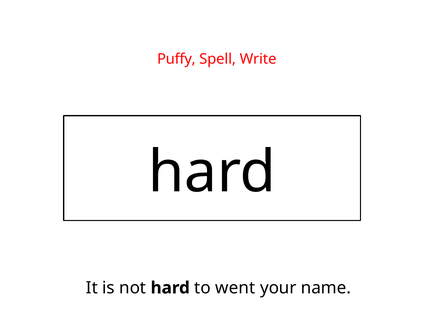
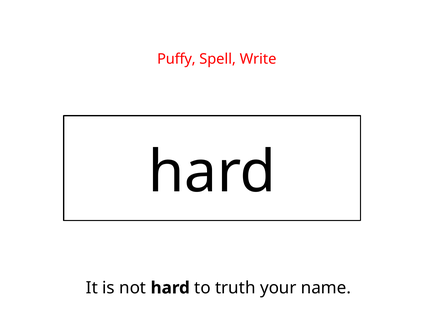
went: went -> truth
